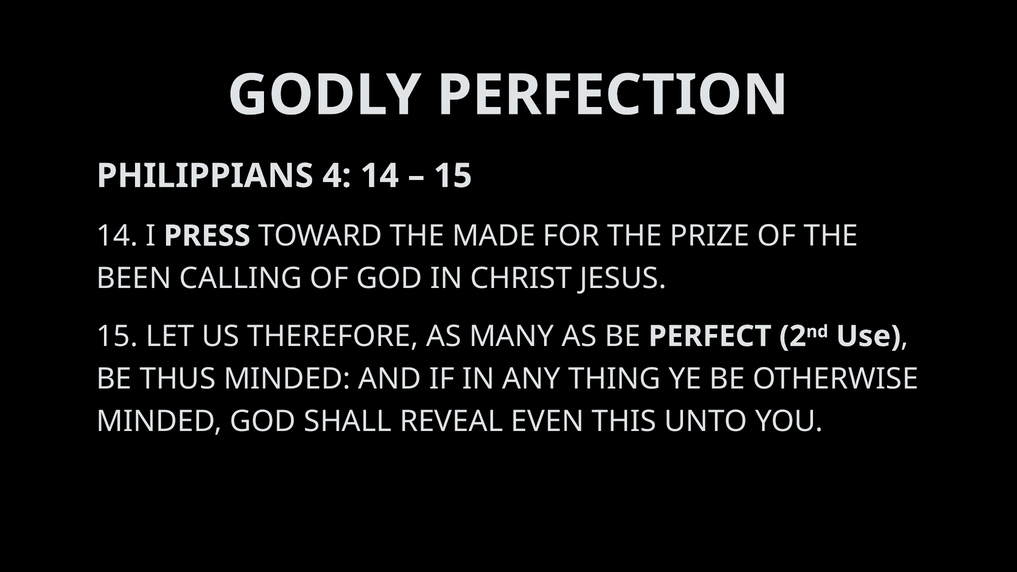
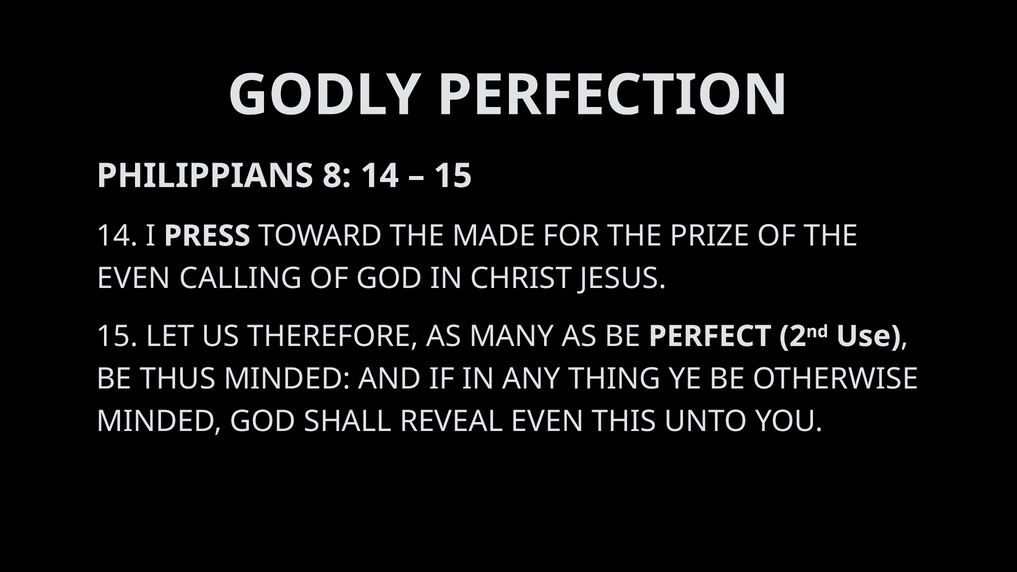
4: 4 -> 8
BEEN at (134, 279): BEEN -> EVEN
